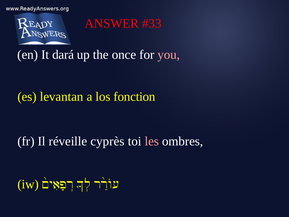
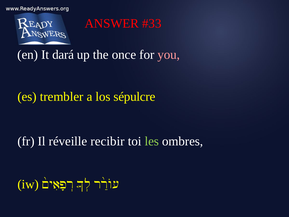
levantan: levantan -> trembler
fonction: fonction -> sépulcre
cyprès: cyprès -> recibir
les colour: pink -> light green
